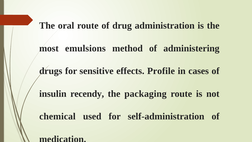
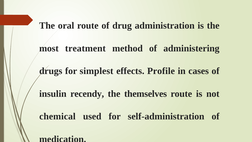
emulsions: emulsions -> treatment
sensitive: sensitive -> simplest
packaging: packaging -> themselves
